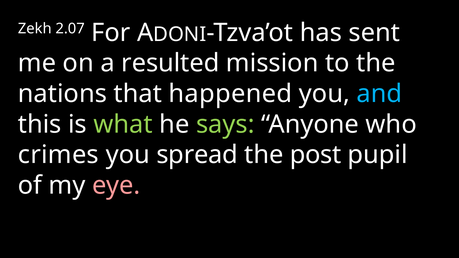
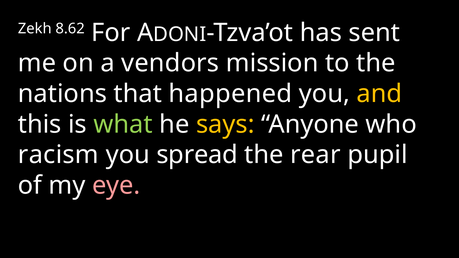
2.07: 2.07 -> 8.62
resulted: resulted -> vendors
and colour: light blue -> yellow
says colour: light green -> yellow
crimes: crimes -> racism
post: post -> rear
